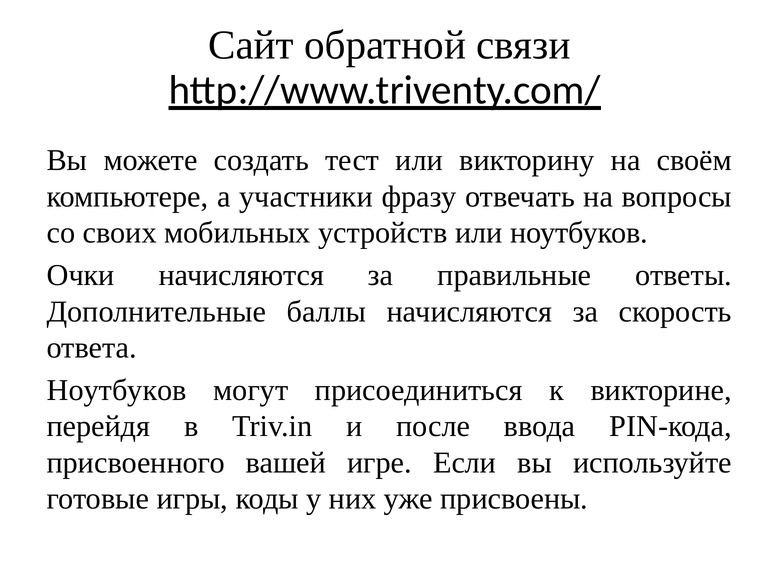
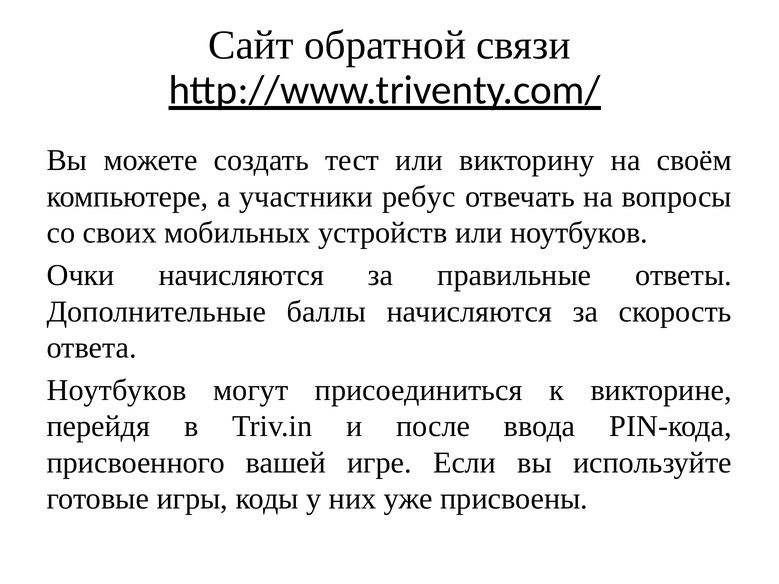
фразу: фразу -> ребус
